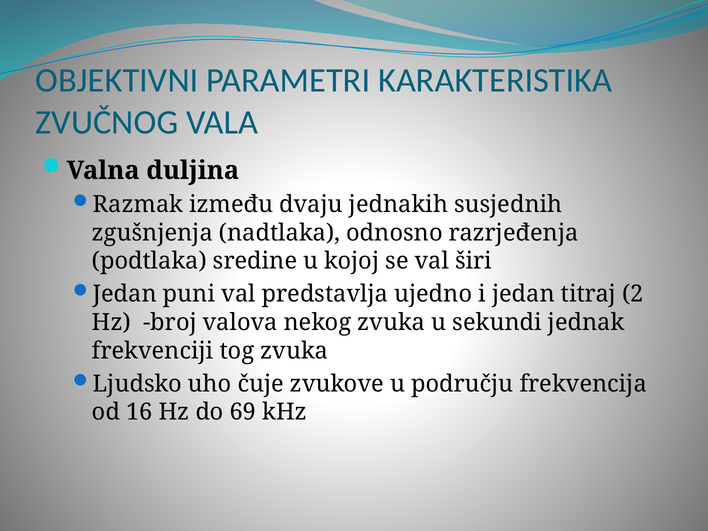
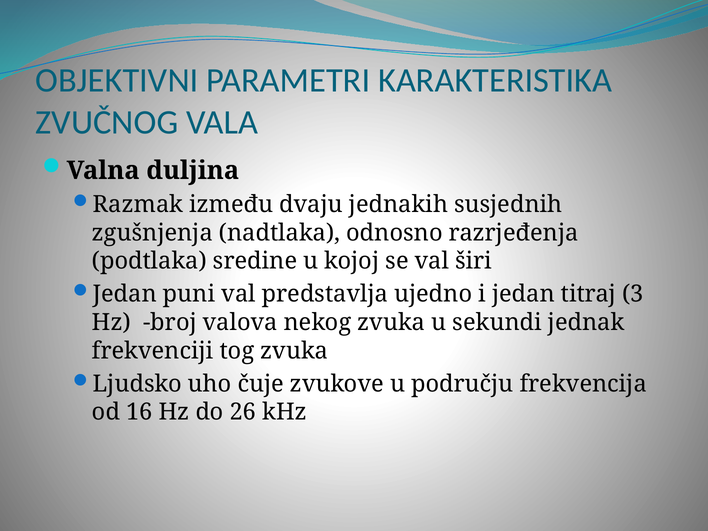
2: 2 -> 3
69: 69 -> 26
